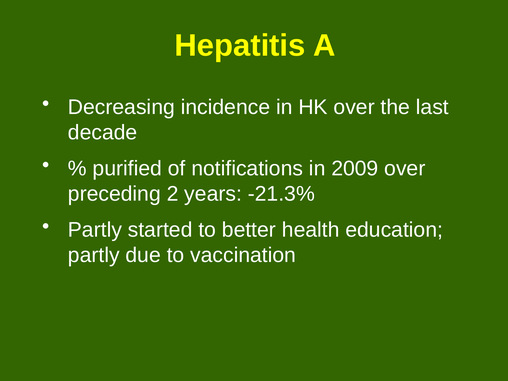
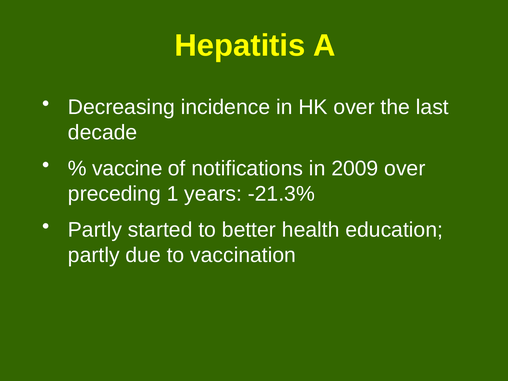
purified: purified -> vaccine
2: 2 -> 1
